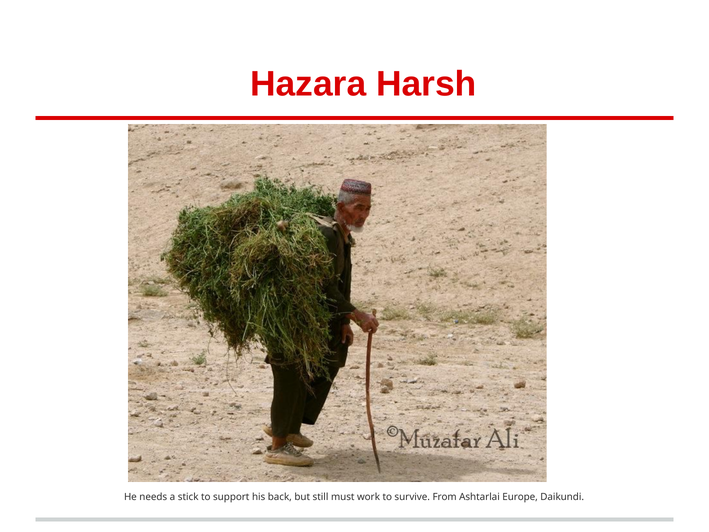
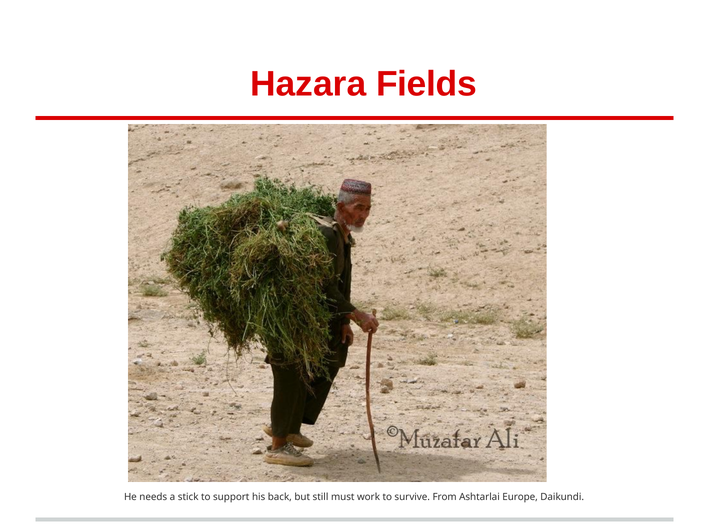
Harsh: Harsh -> Fields
